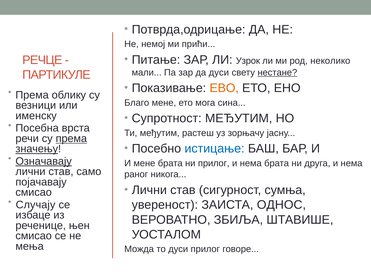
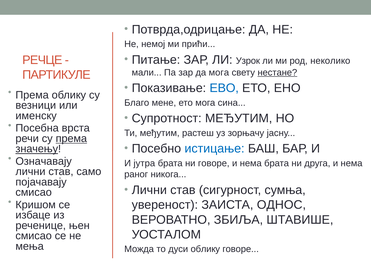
да дуси: дуси -> мога
ЕВО colour: orange -> blue
Означавају underline: present -> none
И мене: мене -> јутра
ни прилог: прилог -> говоре
Случају: Случају -> Кришом
дуси прилог: прилог -> облику
